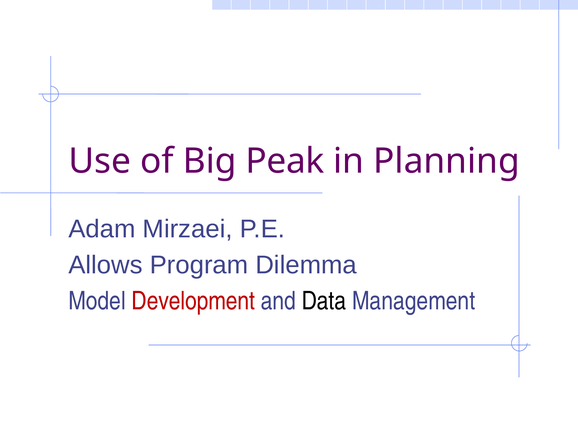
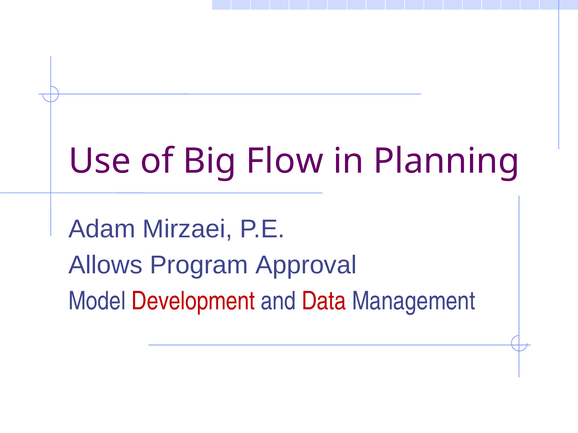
Peak: Peak -> Flow
Dilemma: Dilemma -> Approval
Data colour: black -> red
